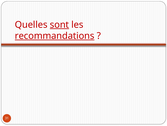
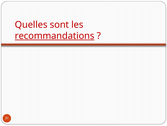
sont underline: present -> none
